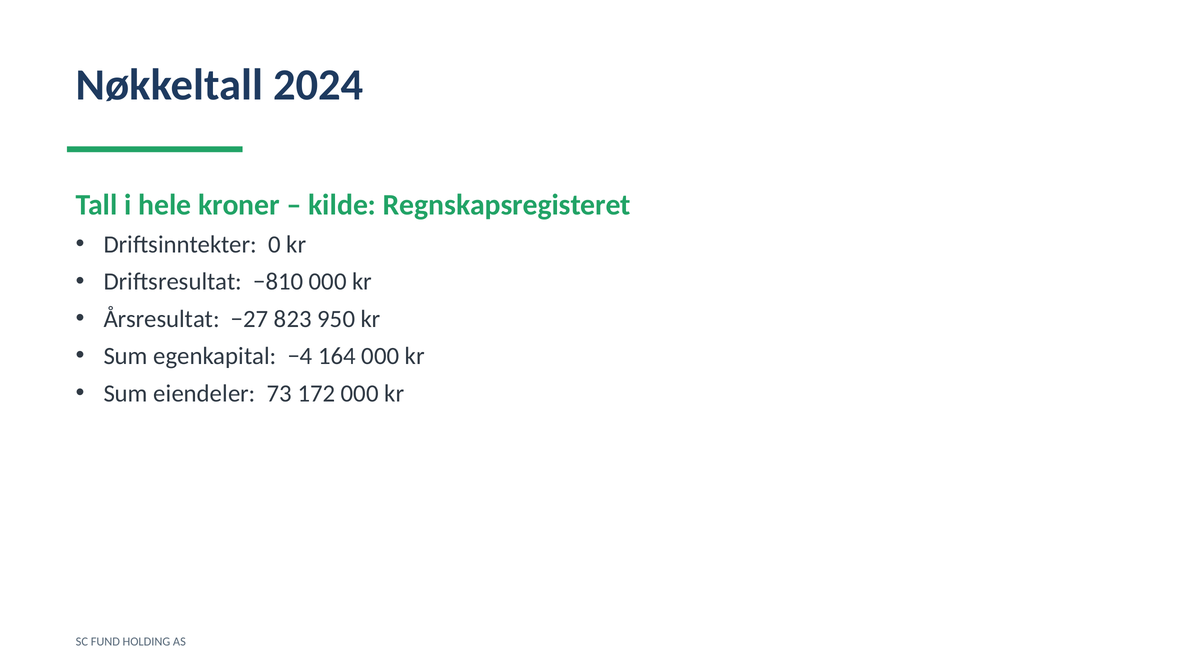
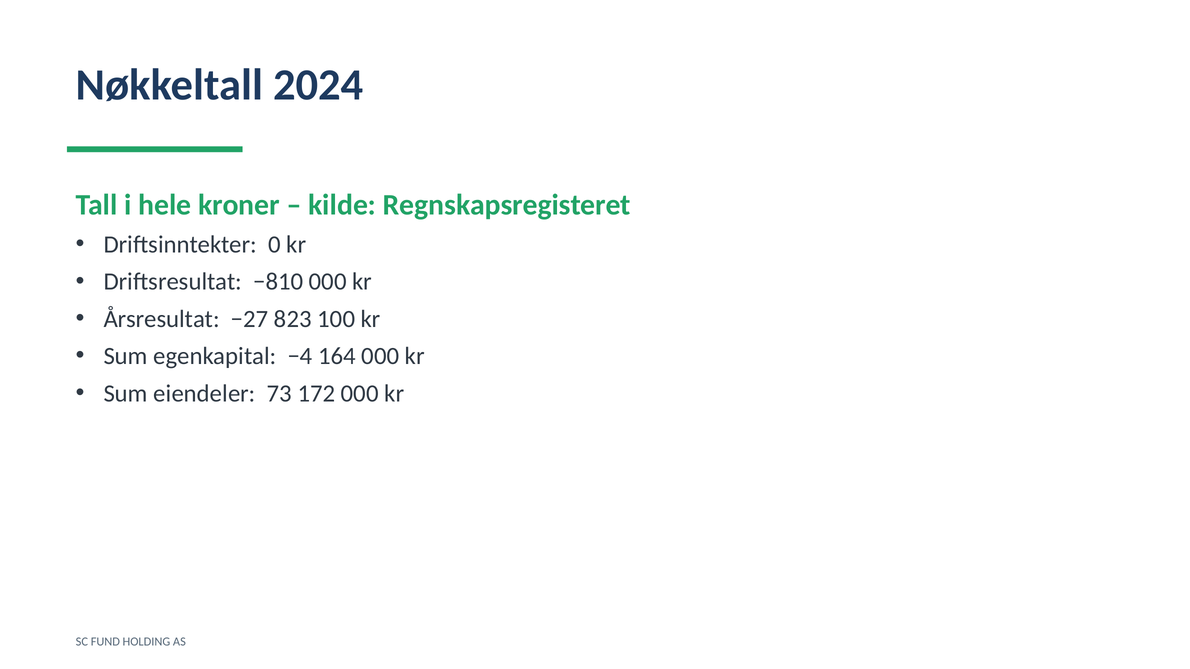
950: 950 -> 100
